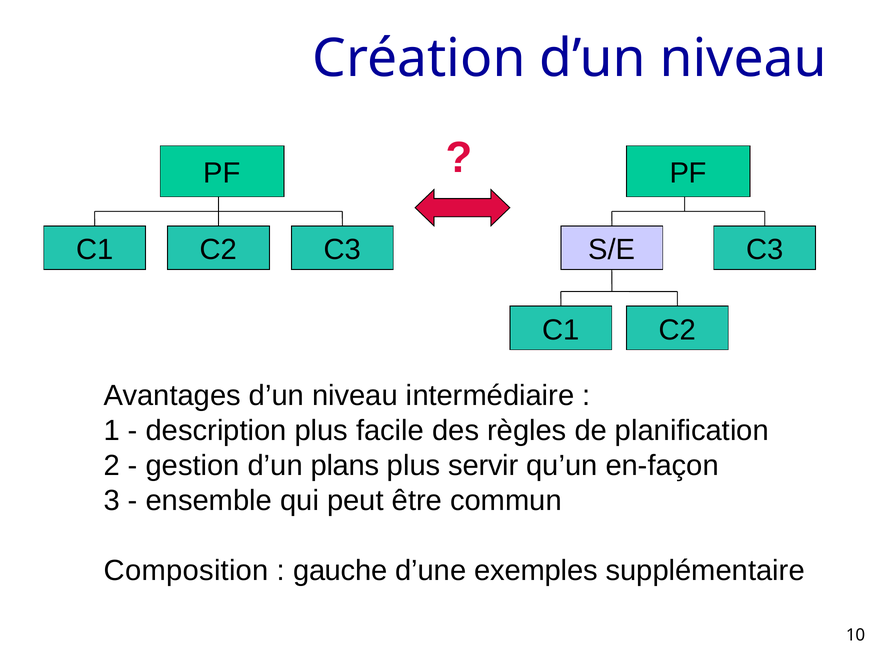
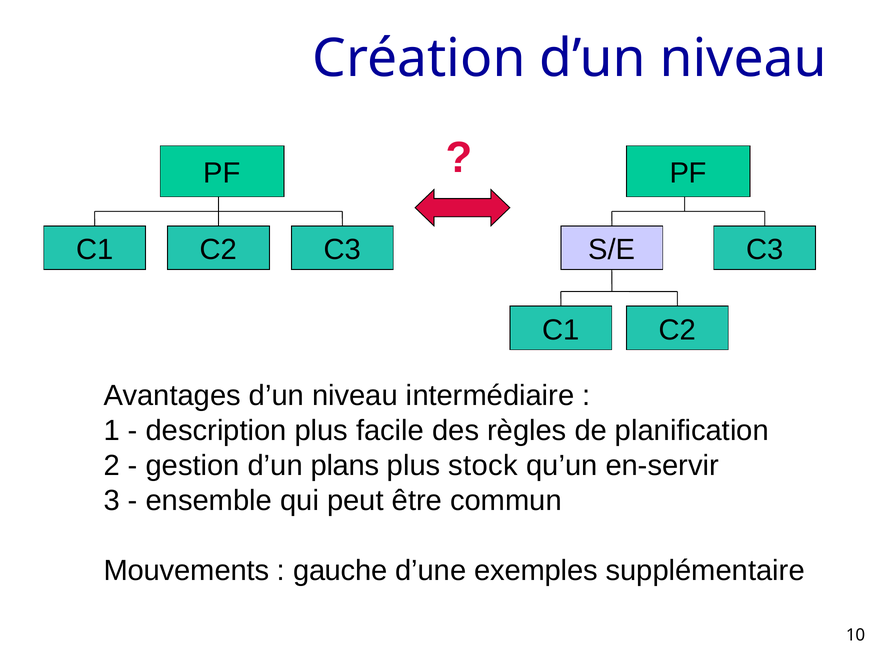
servir: servir -> stock
en-façon: en-façon -> en-servir
Composition: Composition -> Mouvements
